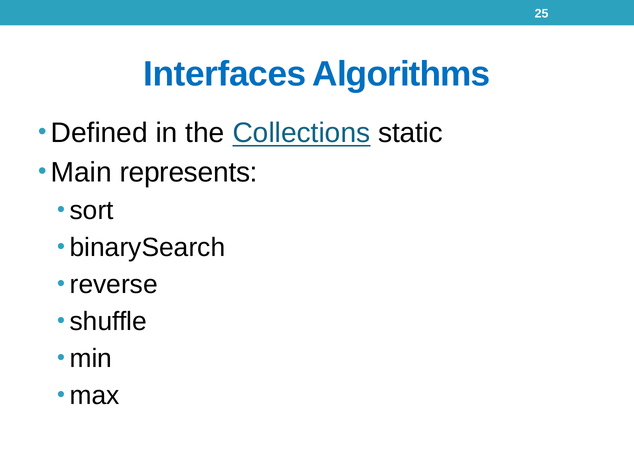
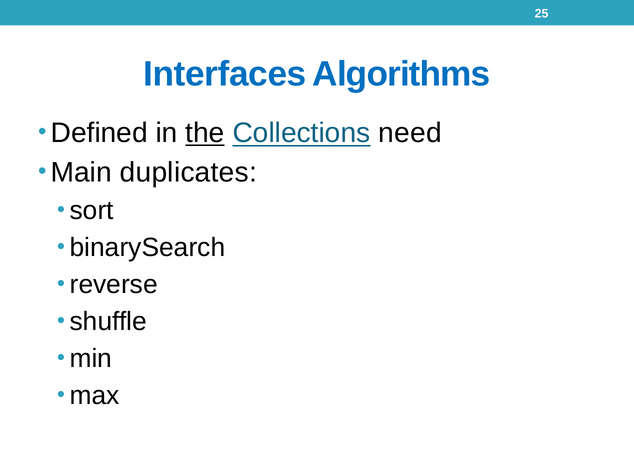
the underline: none -> present
static: static -> need
represents: represents -> duplicates
